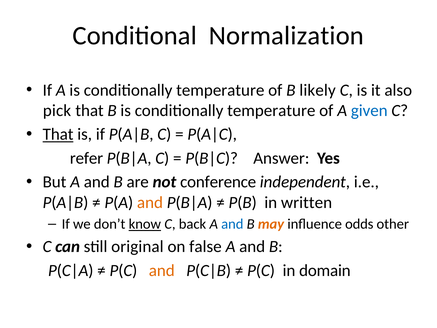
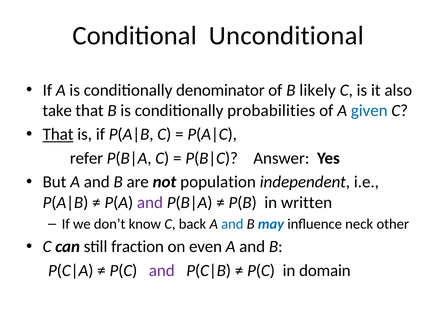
Normalization: Normalization -> Unconditional
A is conditionally temperature: temperature -> denominator
pick: pick -> take
B is conditionally temperature: temperature -> probabilities
conference: conference -> population
and at (150, 202) colour: orange -> purple
know underline: present -> none
may colour: orange -> blue
odds: odds -> neck
original: original -> fraction
false: false -> even
and at (162, 270) colour: orange -> purple
